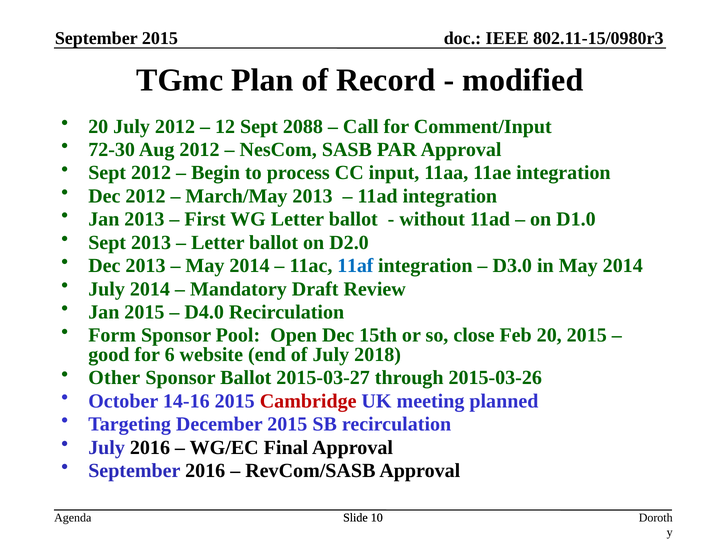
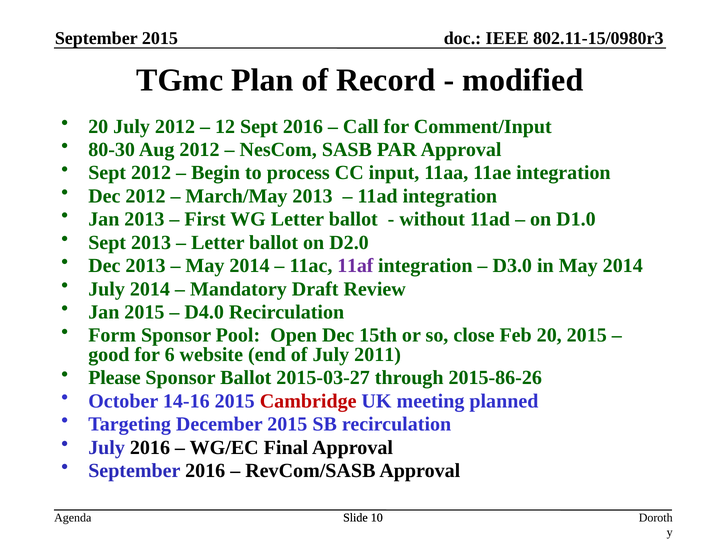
Sept 2088: 2088 -> 2016
72-30: 72-30 -> 80-30
11af colour: blue -> purple
2018: 2018 -> 2011
Other: Other -> Please
2015-03-26: 2015-03-26 -> 2015-86-26
